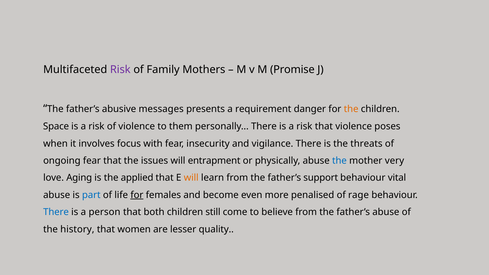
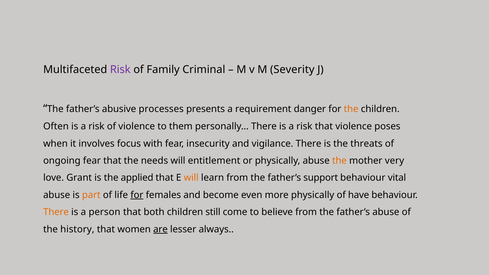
Mothers: Mothers -> Criminal
Promise: Promise -> Severity
messages: messages -> processes
Space: Space -> Often
issues: issues -> needs
entrapment: entrapment -> entitlement
the at (339, 161) colour: blue -> orange
Aging: Aging -> Grant
part colour: blue -> orange
more penalised: penalised -> physically
rage: rage -> have
There at (56, 212) colour: blue -> orange
are underline: none -> present
quality: quality -> always
